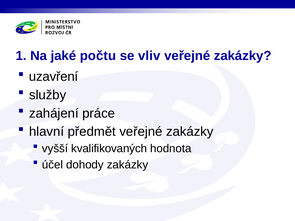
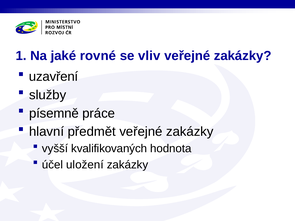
počtu: počtu -> rovné
zahájení: zahájení -> písemně
dohody: dohody -> uložení
